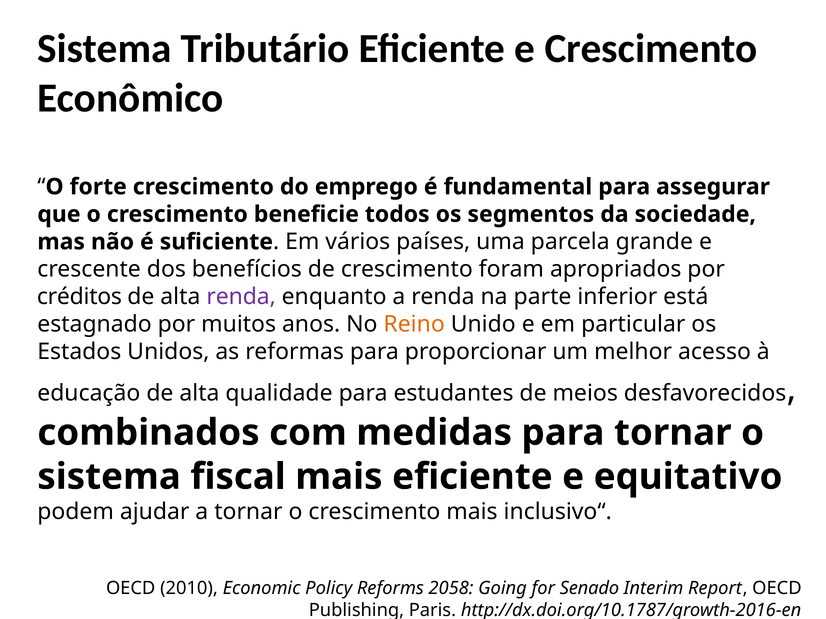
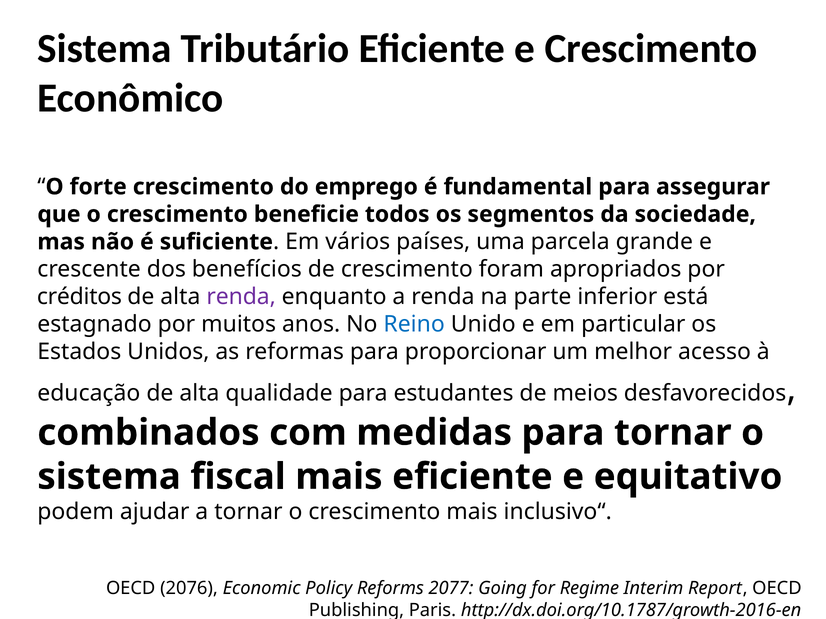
Reino colour: orange -> blue
2010: 2010 -> 2076
2058: 2058 -> 2077
Senado: Senado -> Regime
